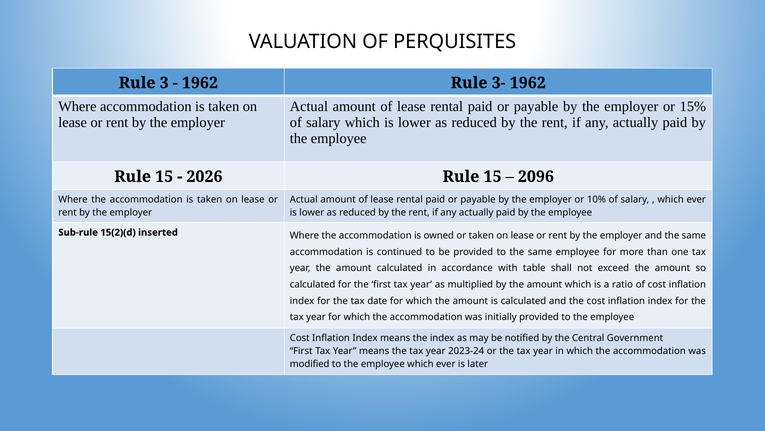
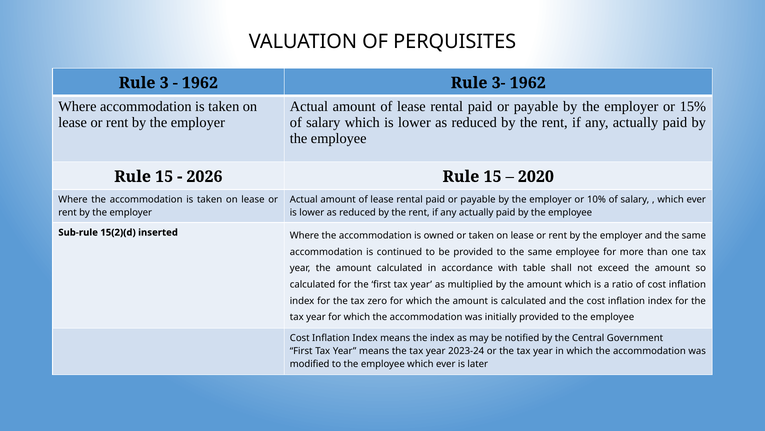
2096: 2096 -> 2020
date: date -> zero
